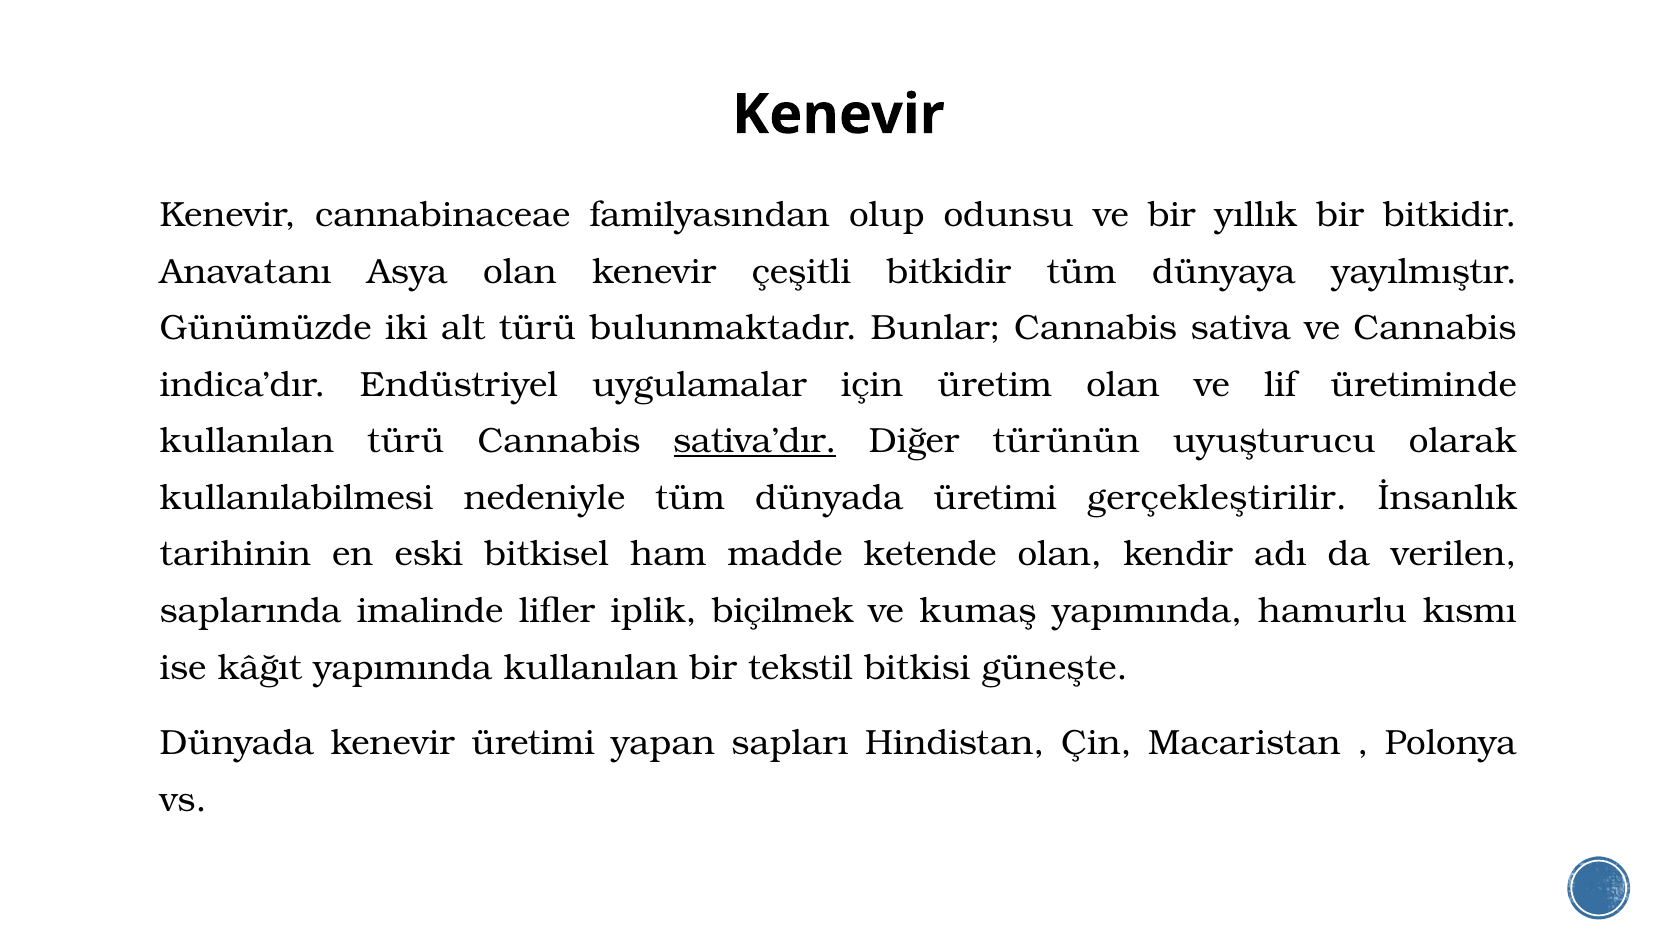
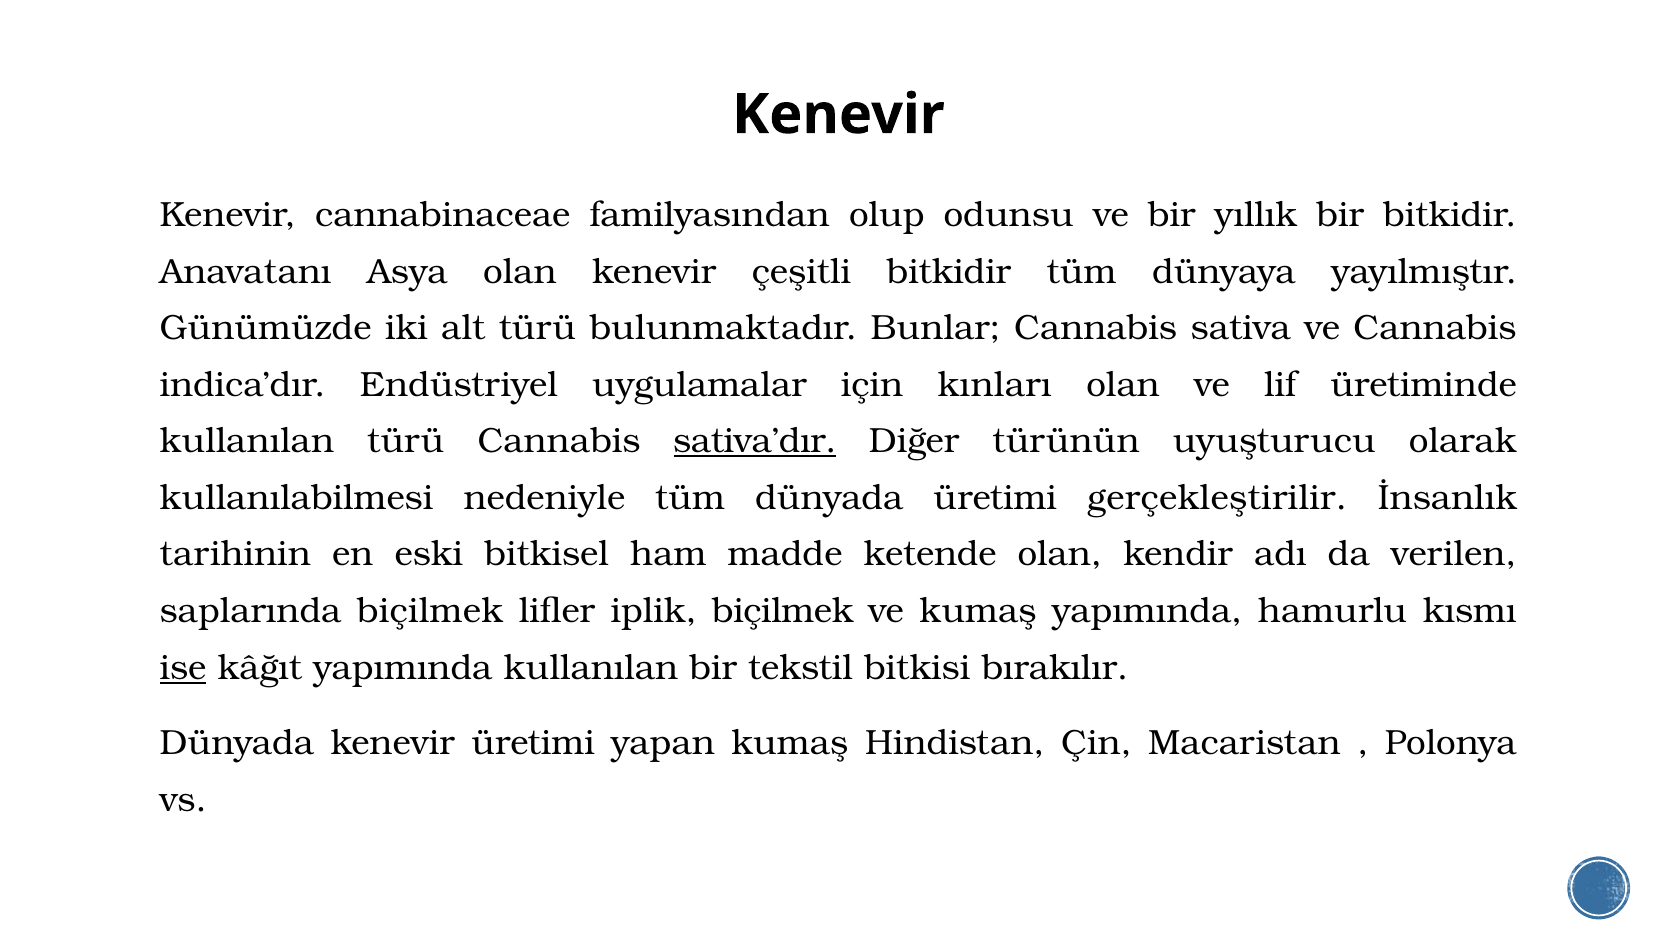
üretim: üretim -> kınları
saplarında imalinde: imalinde -> biçilmek
ise underline: none -> present
güneşte: güneşte -> bırakılır
yapan sapları: sapları -> kumaş
